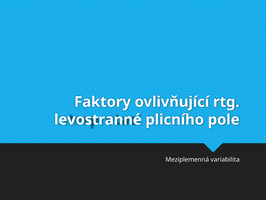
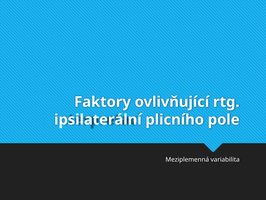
levostranné: levostranné -> ipsilaterální
